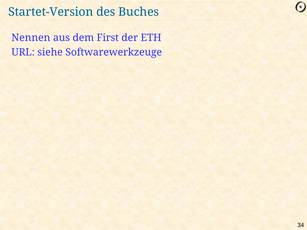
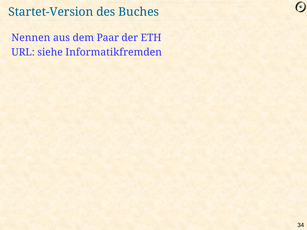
First: First -> Paar
Softwarewerkzeuge: Softwarewerkzeuge -> Informatikfremden
